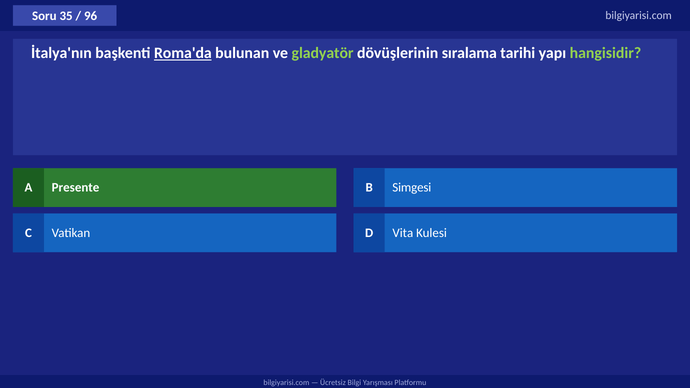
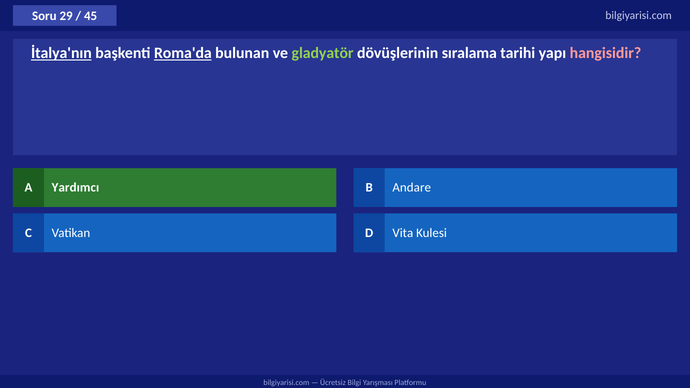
35: 35 -> 29
96: 96 -> 45
İtalya'nın underline: none -> present
hangisidir colour: light green -> pink
Presente: Presente -> Yardımcı
Simgesi: Simgesi -> Andare
